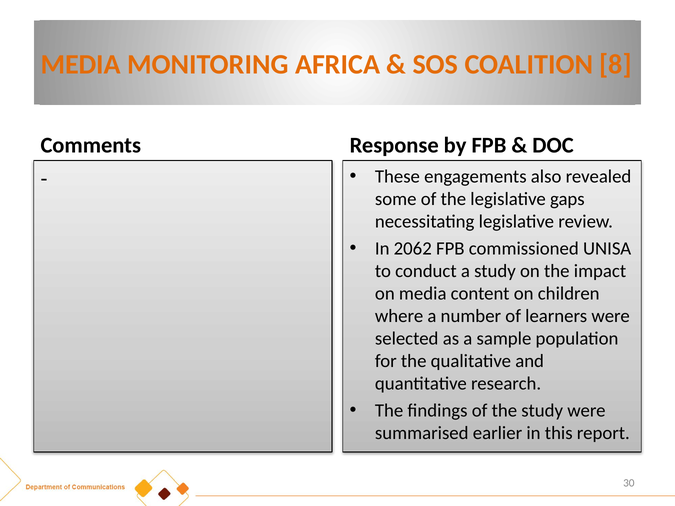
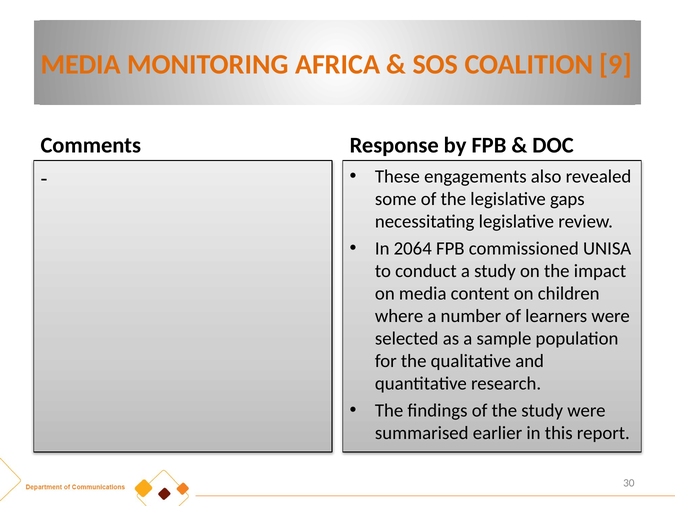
8: 8 -> 9
2062: 2062 -> 2064
